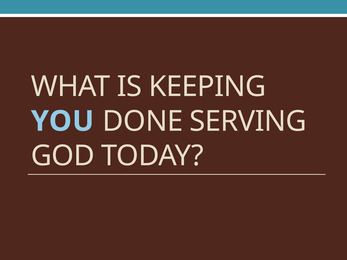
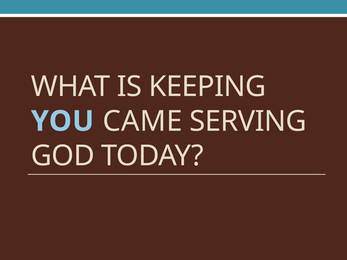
DONE: DONE -> CAME
